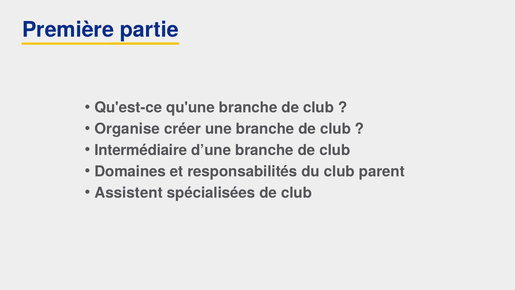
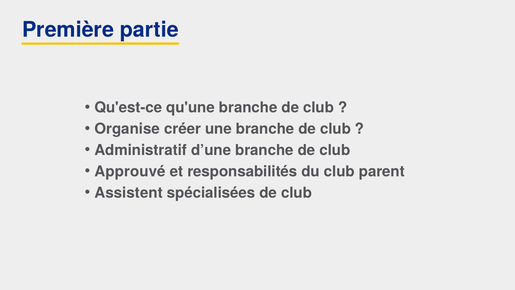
Intermédiaire: Intermédiaire -> Administratif
Domaines: Domaines -> Approuvé
